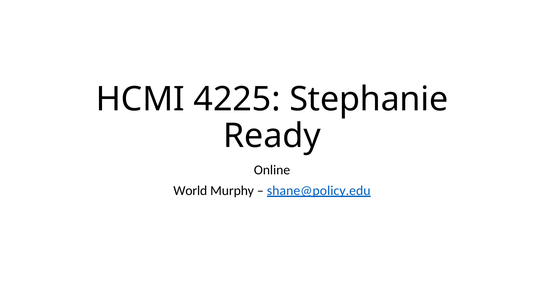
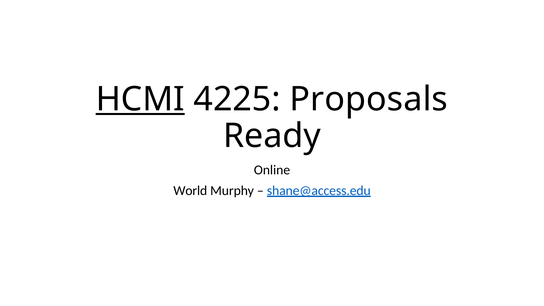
HCMI underline: none -> present
Stephanie: Stephanie -> Proposals
shane@policy.edu: shane@policy.edu -> shane@access.edu
